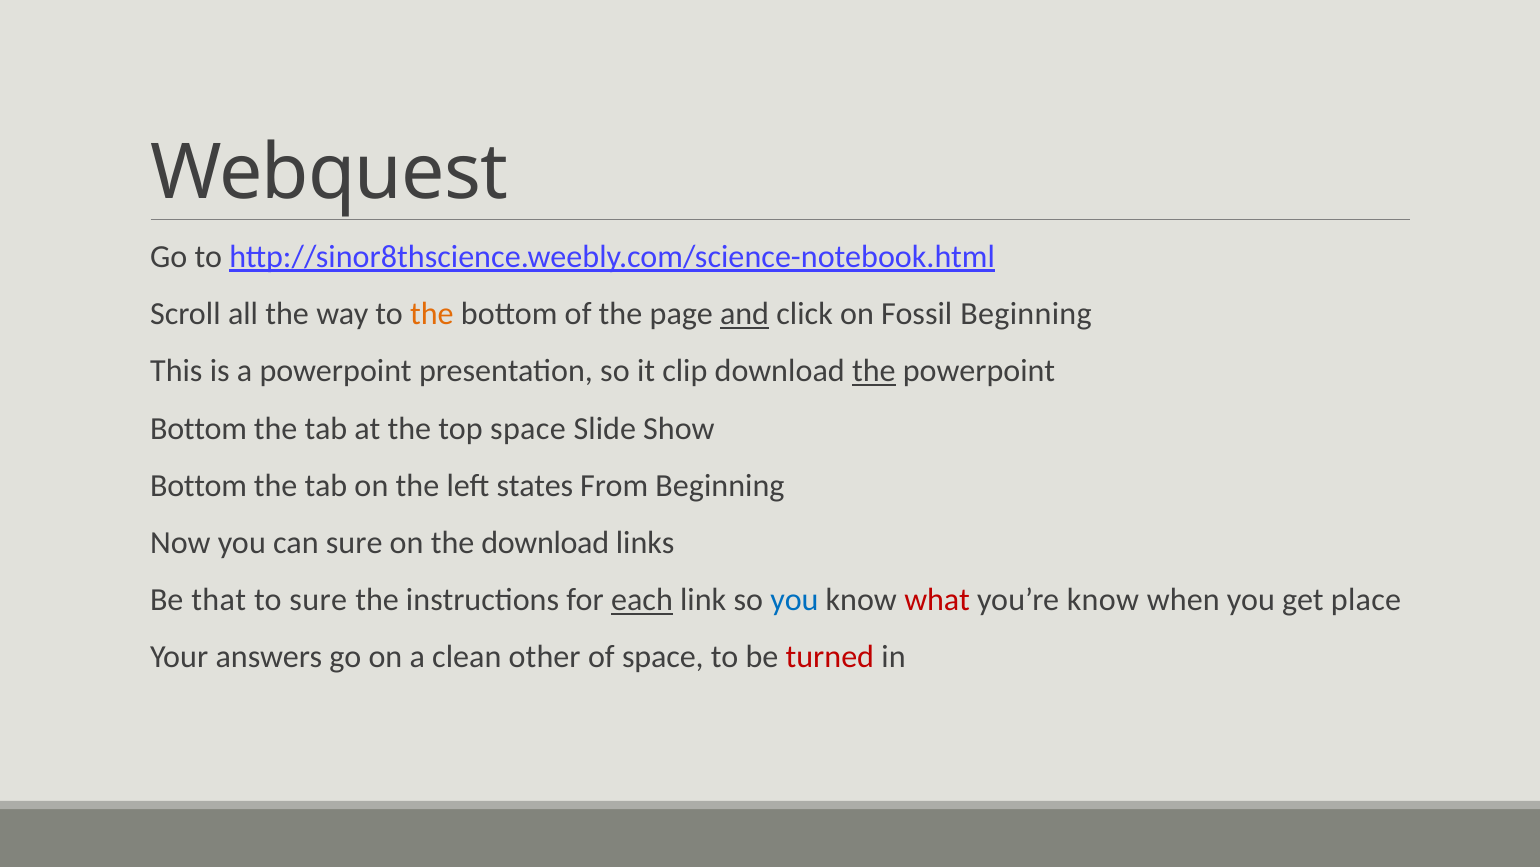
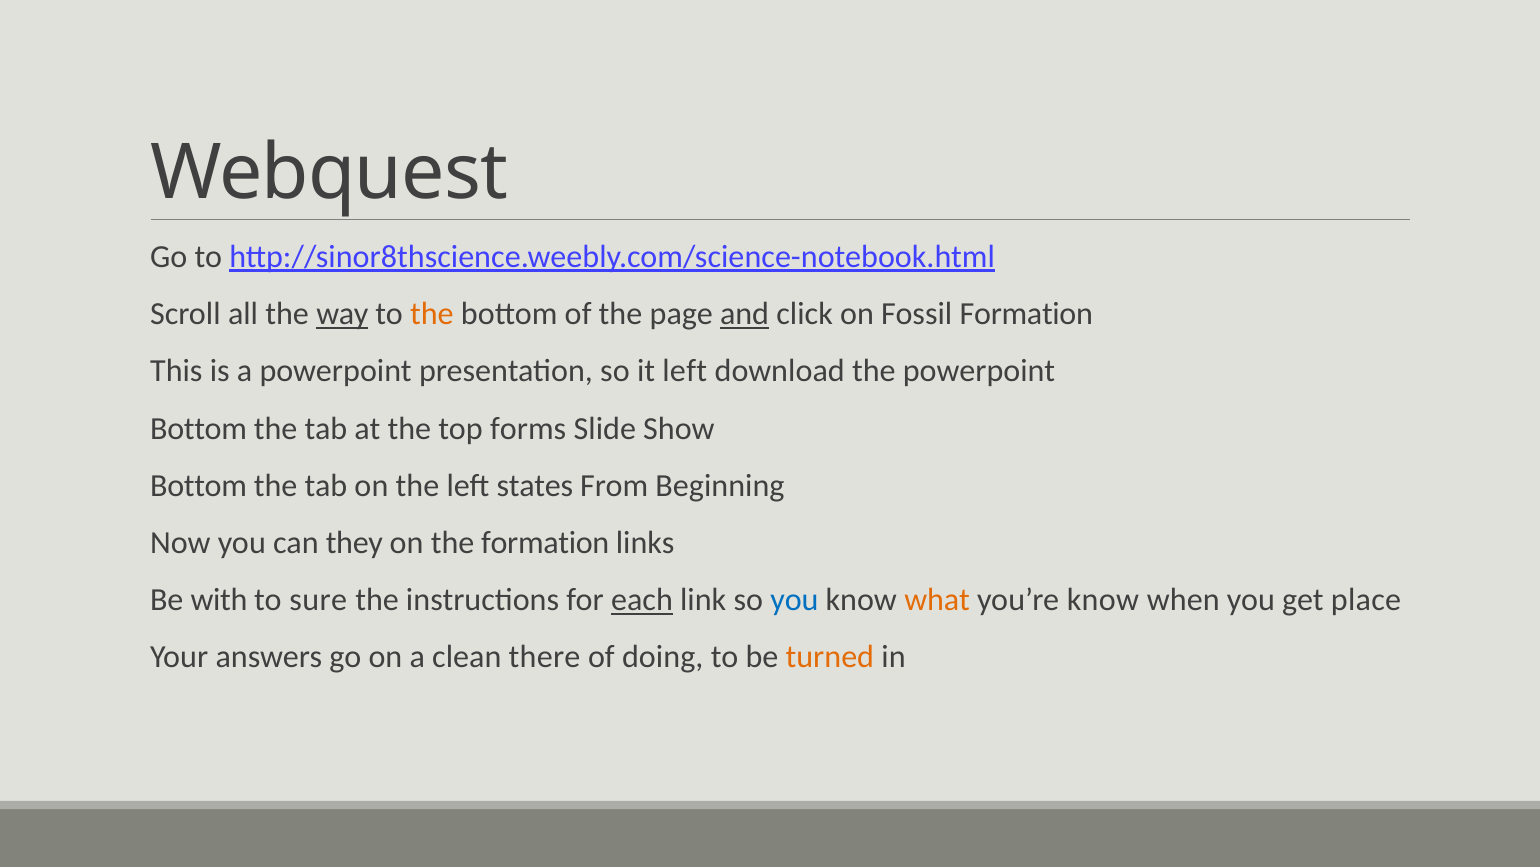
way underline: none -> present
Fossil Beginning: Beginning -> Formation
it clip: clip -> left
the at (874, 371) underline: present -> none
top space: space -> forms
can sure: sure -> they
the download: download -> formation
that: that -> with
what colour: red -> orange
other: other -> there
of space: space -> doing
turned colour: red -> orange
